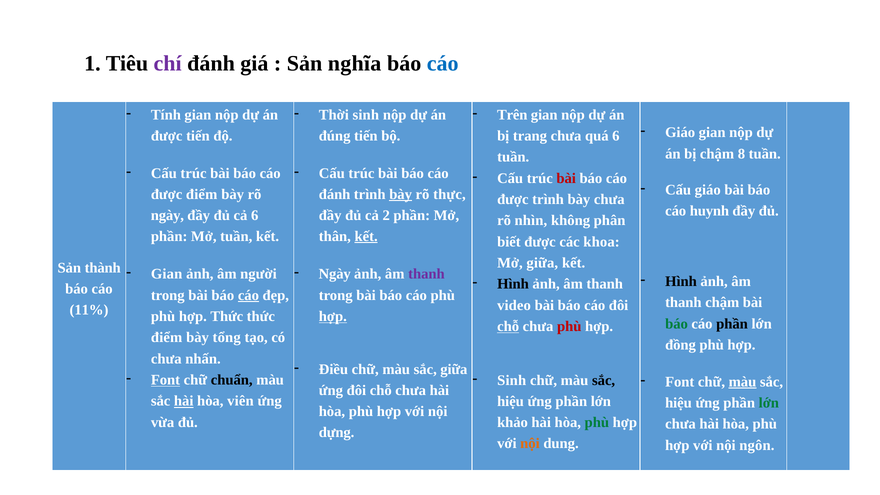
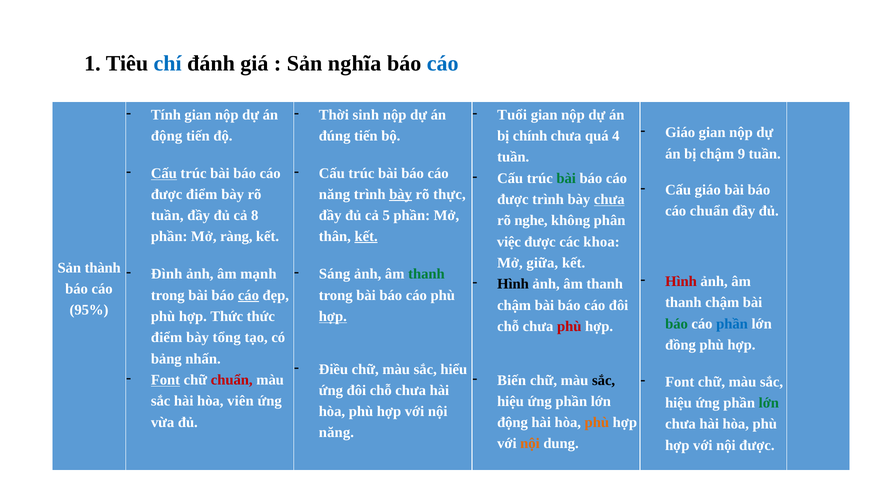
chí colour: purple -> blue
Trên: Trên -> Tuổi
được at (167, 136): được -> động
trang: trang -> chính
quá 6: 6 -> 4
8: 8 -> 9
Cấu at (164, 173) underline: none -> present
bài at (566, 178) colour: red -> green
đánh at (335, 194): đánh -> năng
chưa at (609, 199) underline: none -> present
cáo huynh: huynh -> chuẩn
ngày at (167, 215): ngày -> tuần
cả 6: 6 -> 8
2: 2 -> 5
nhìn: nhìn -> nghe
Mở tuần: tuần -> ràng
biết: biết -> việc
Gian at (167, 274): Gian -> Đình
người: người -> mạnh
Ngày at (335, 274): Ngày -> Sáng
thanh at (426, 274) colour: purple -> green
Hình at (681, 281) colour: black -> red
video at (514, 305): video -> chậm
11%: 11% -> 95%
phần at (732, 324) colour: black -> blue
chỗ at (508, 326) underline: present -> none
chưa at (166, 359): chưa -> bảng
sắc giữa: giữa -> hiểu
chuẩn at (232, 380) colour: black -> red
Sinh at (512, 380): Sinh -> Biến
màu at (742, 382) underline: present -> none
hài at (184, 401) underline: present -> none
khảo at (513, 422): khảo -> động
phù at (597, 422) colour: green -> orange
dựng at (337, 432): dựng -> năng
nội ngôn: ngôn -> được
